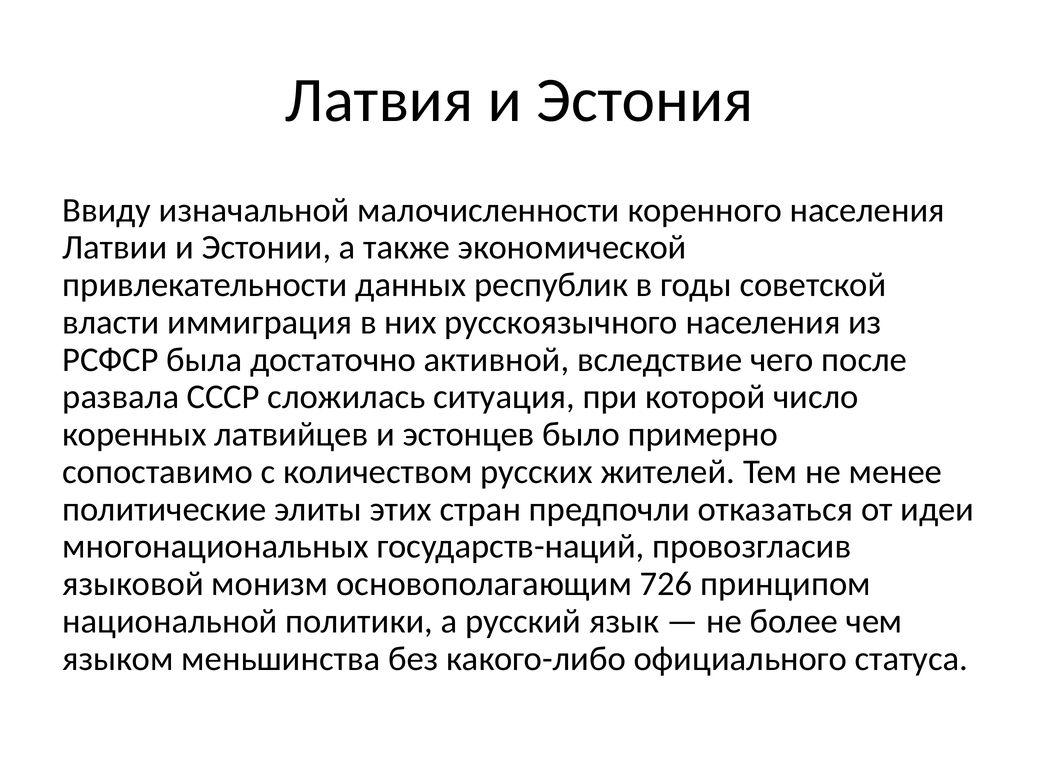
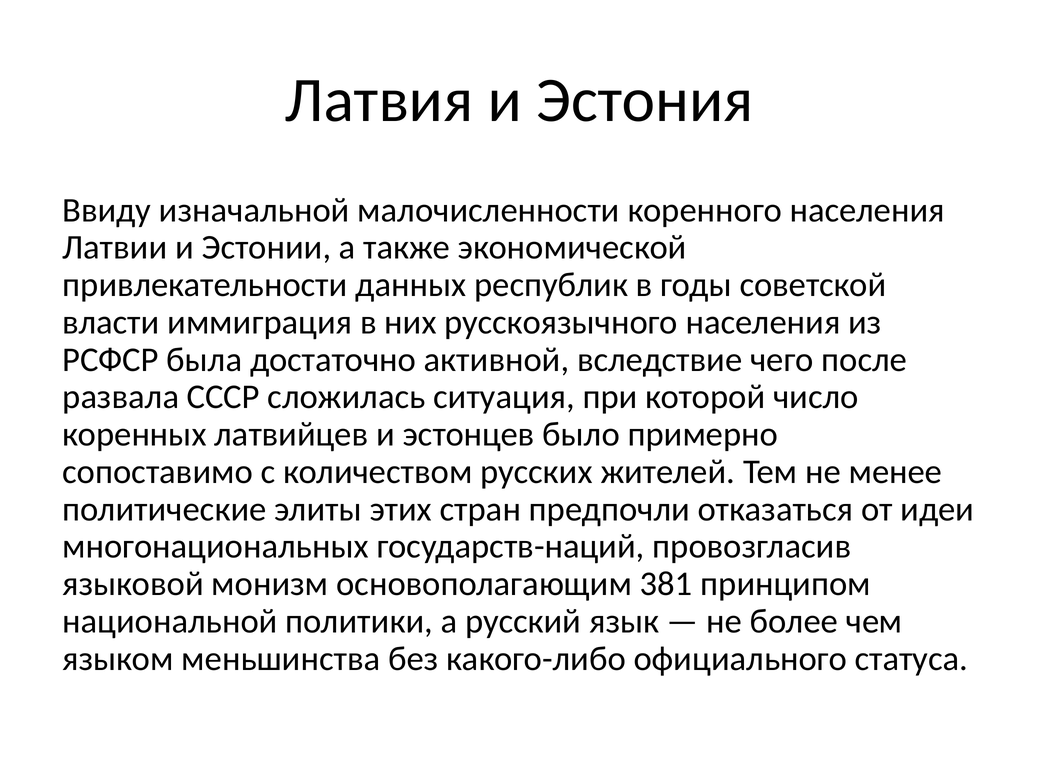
726: 726 -> 381
